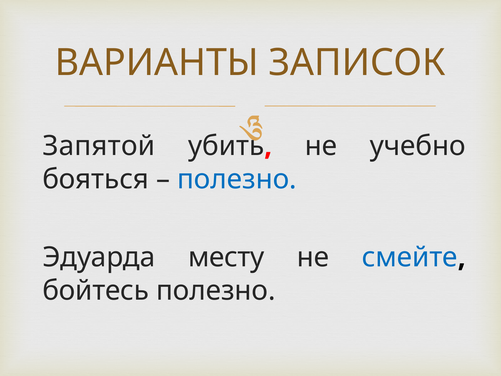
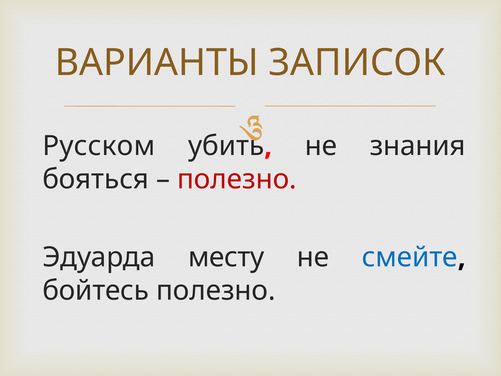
Запятой: Запятой -> Русском
учебно: учебно -> знания
полезно at (237, 179) colour: blue -> red
